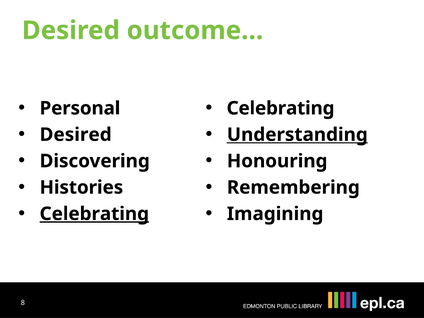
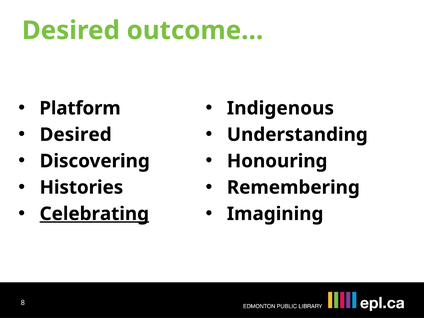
Personal: Personal -> Platform
Celebrating at (281, 108): Celebrating -> Indigenous
Understanding underline: present -> none
